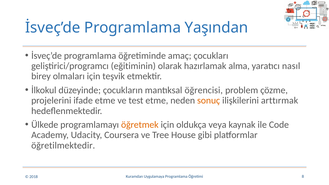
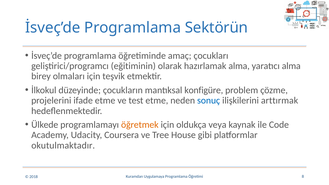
Yaşından: Yaşından -> Sektörün
yaratıcı nasıl: nasıl -> alma
öğrencisi: öğrencisi -> konfigüre
sonuç colour: orange -> blue
öğretilmektedir: öğretilmektedir -> okutulmaktadır
